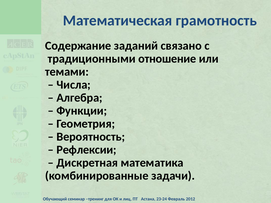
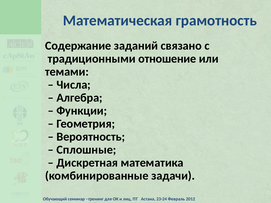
Рефлексии: Рефлексии -> Сплошные
